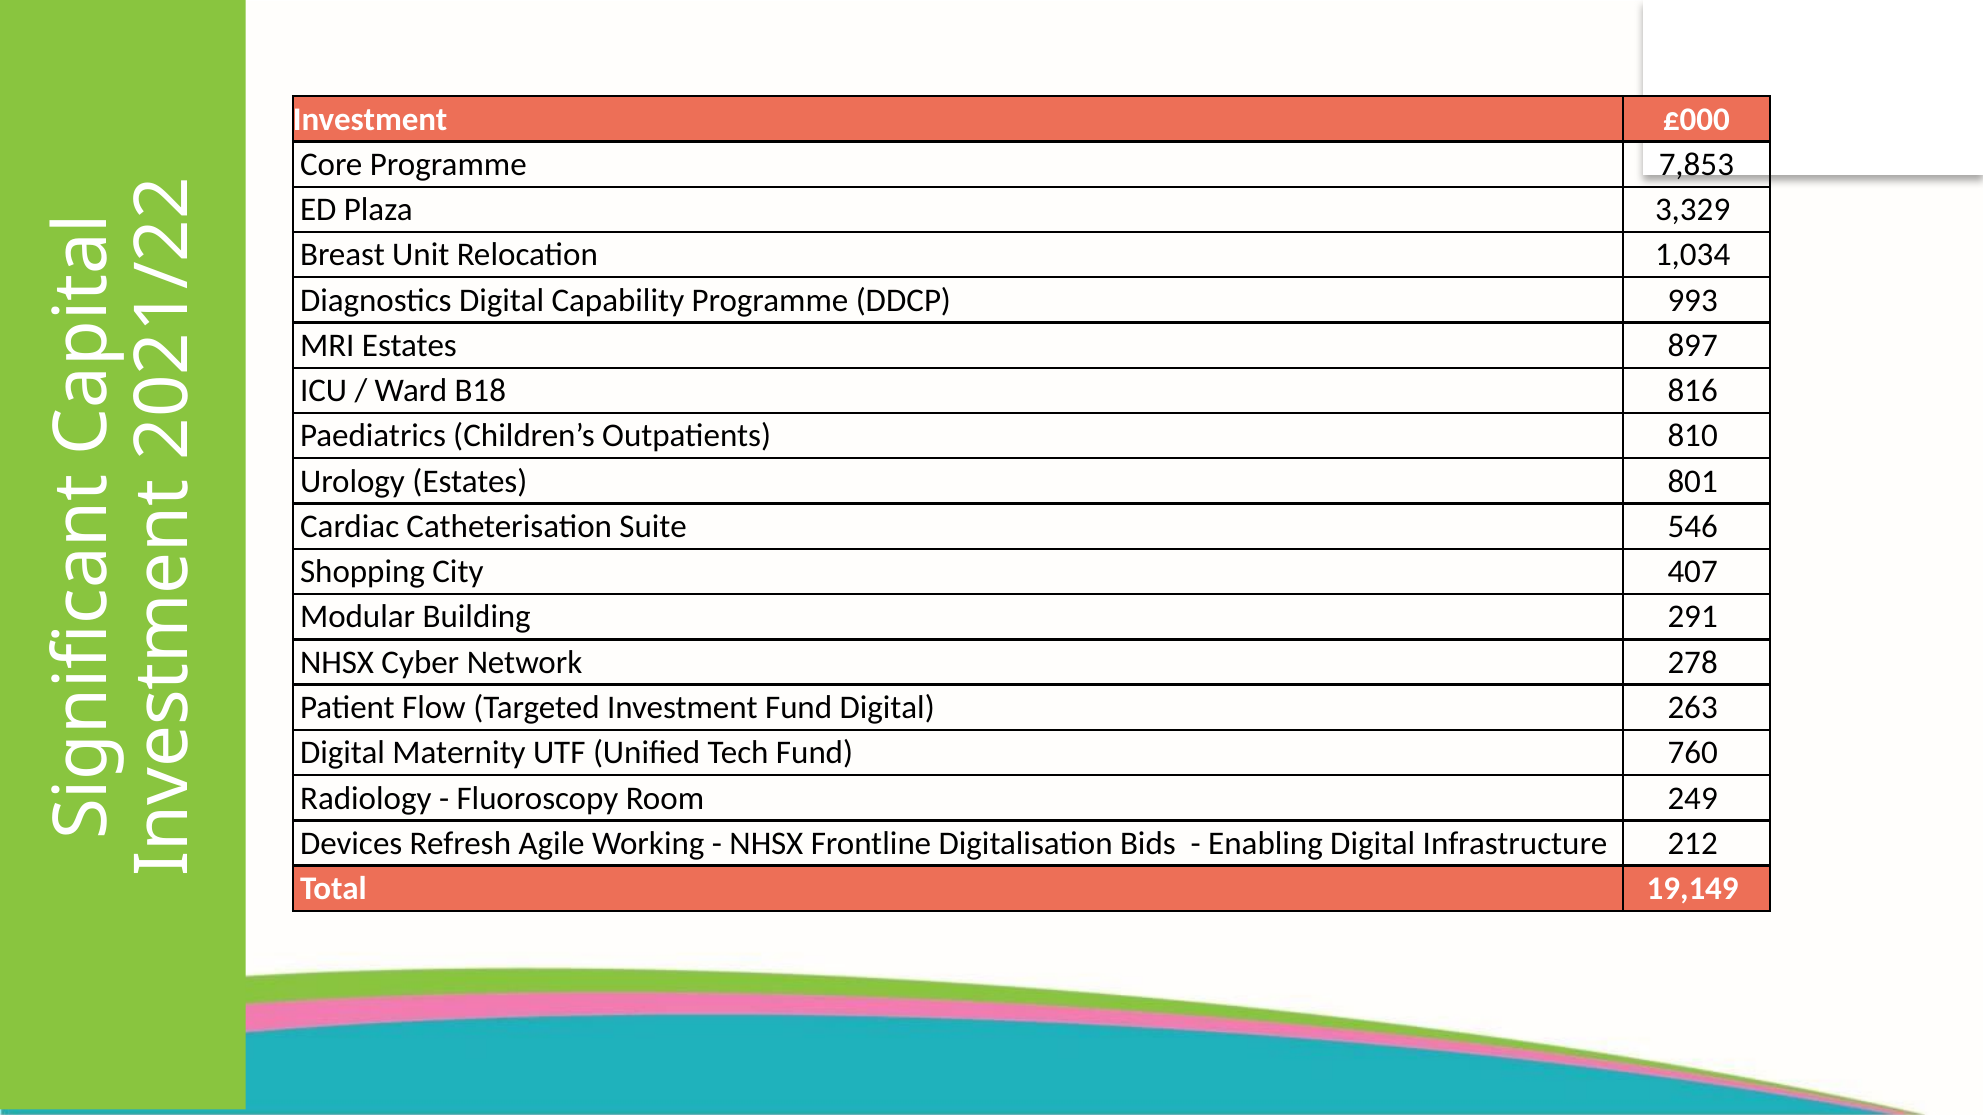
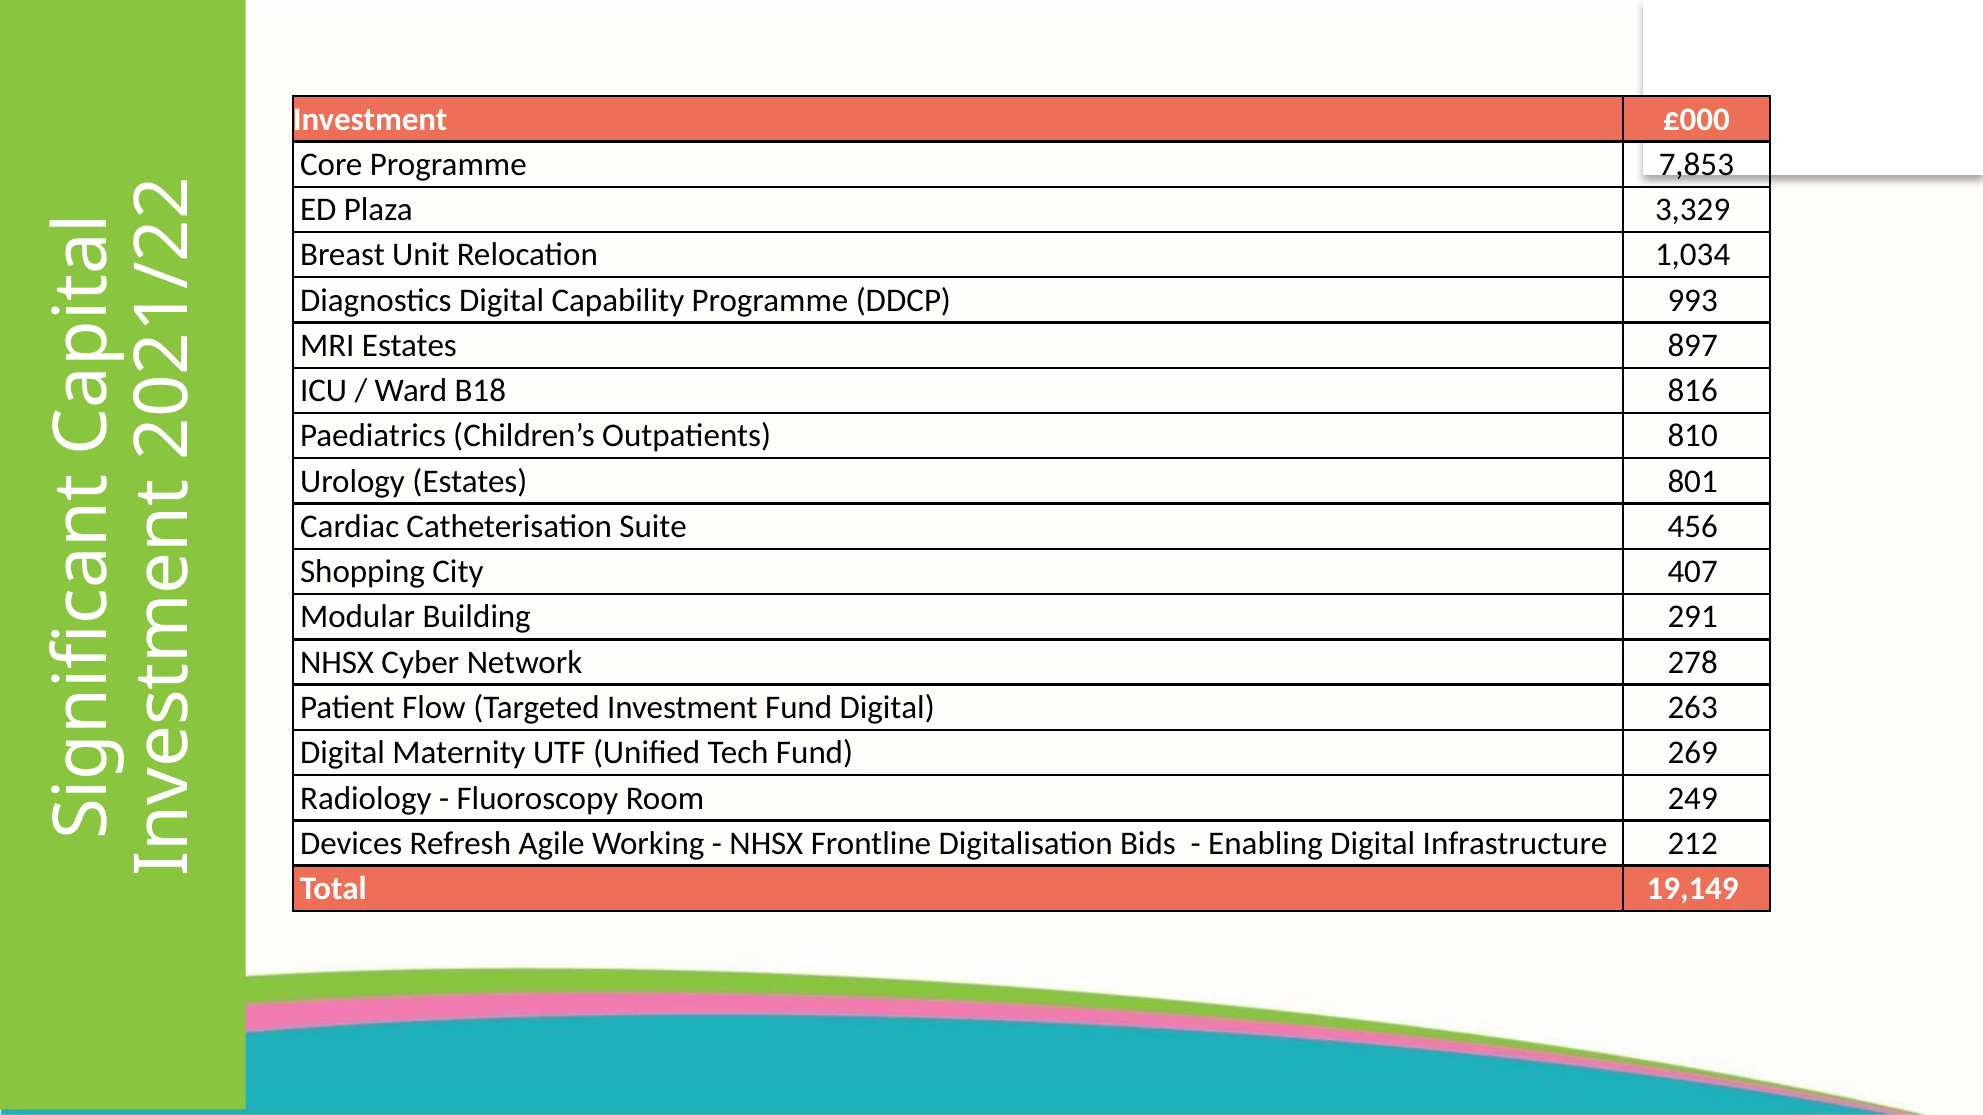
546: 546 -> 456
760: 760 -> 269
